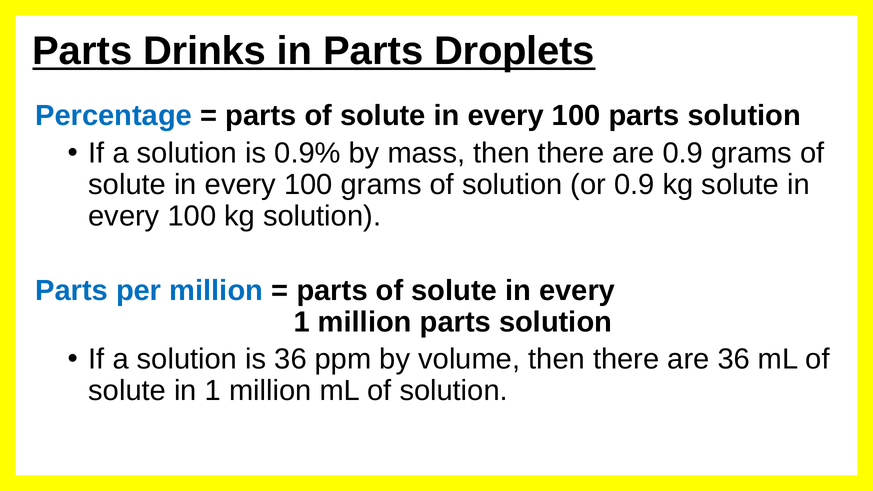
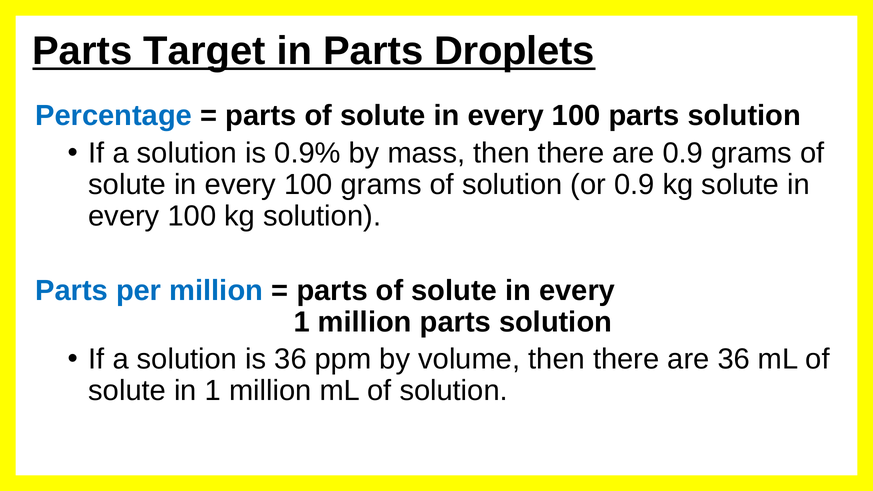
Drinks: Drinks -> Target
